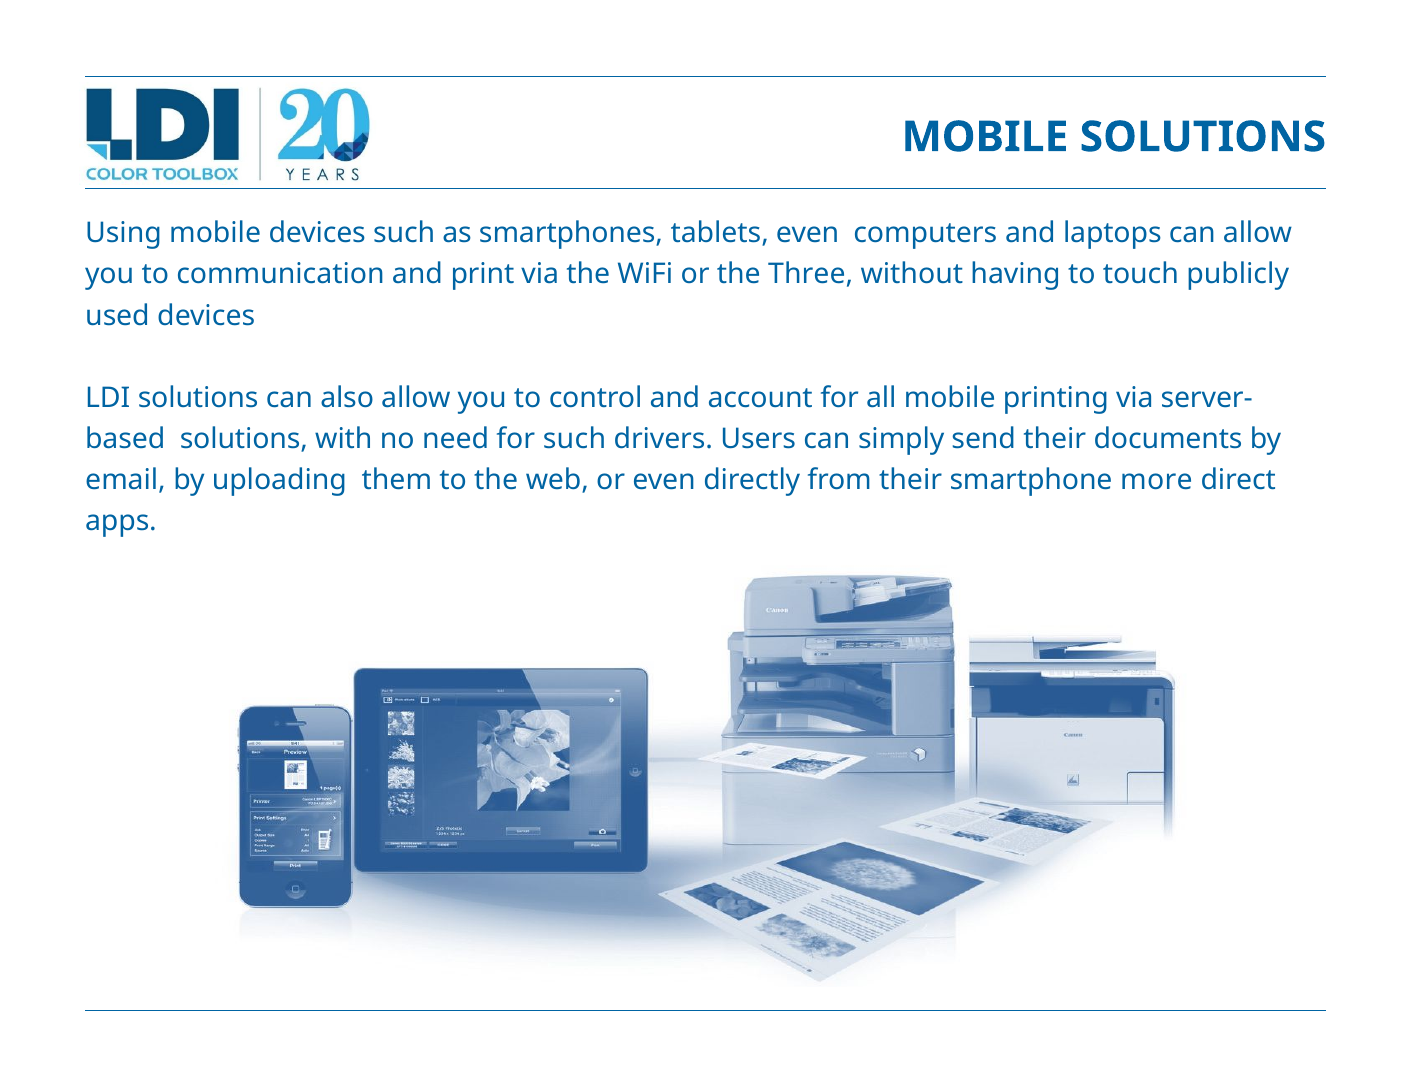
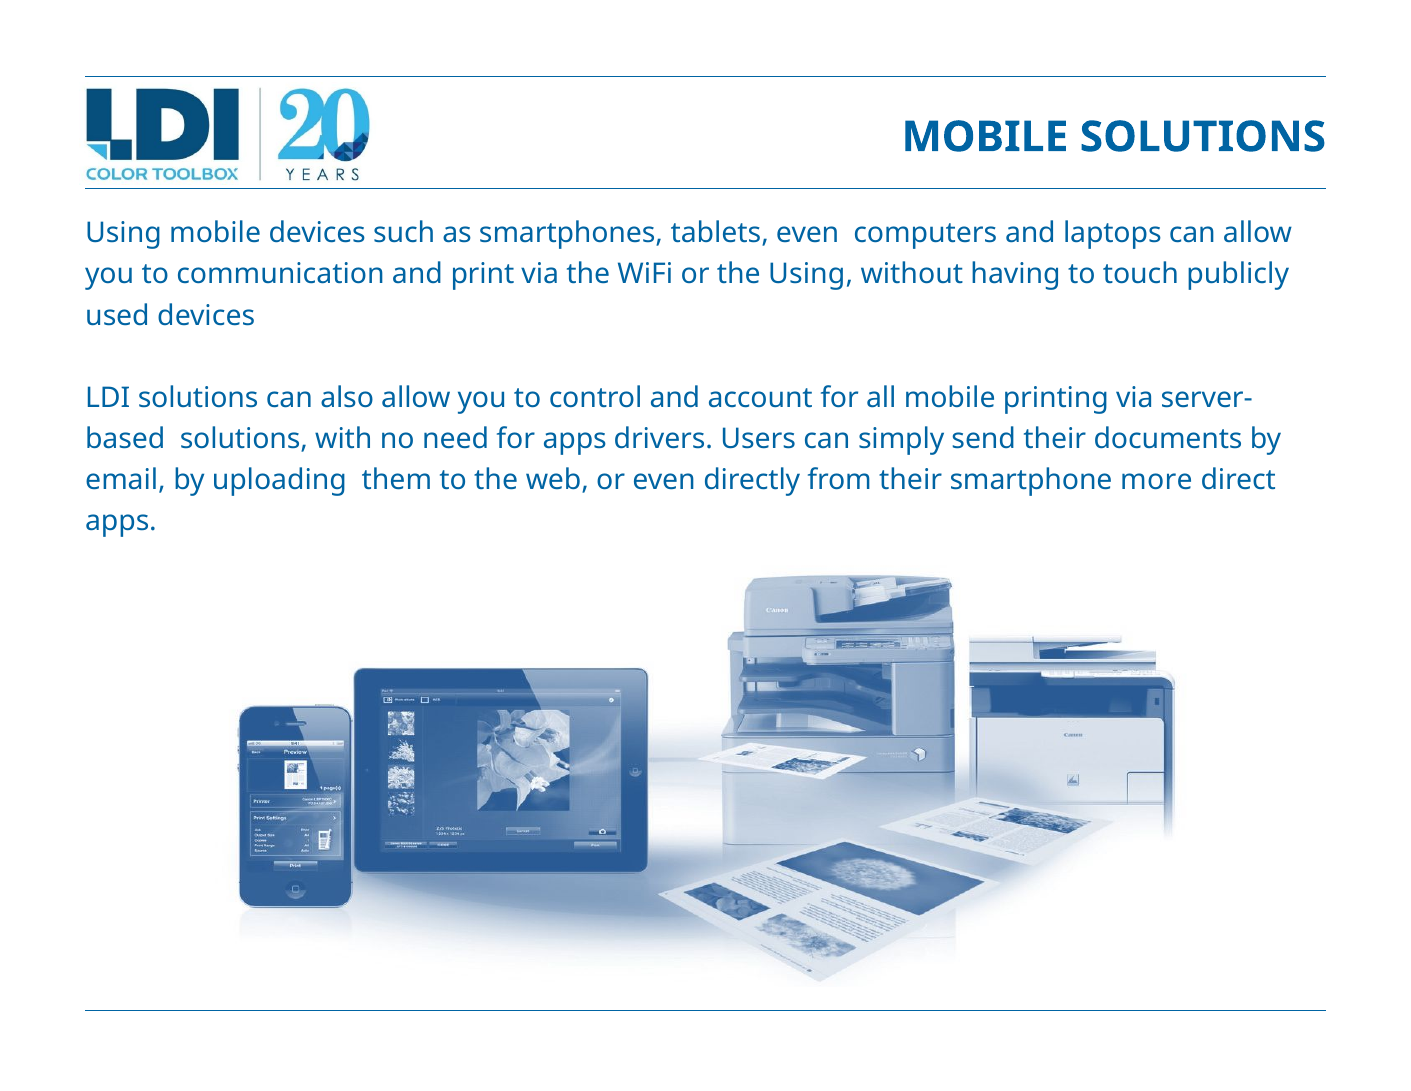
the Three: Three -> Using
for such: such -> apps
